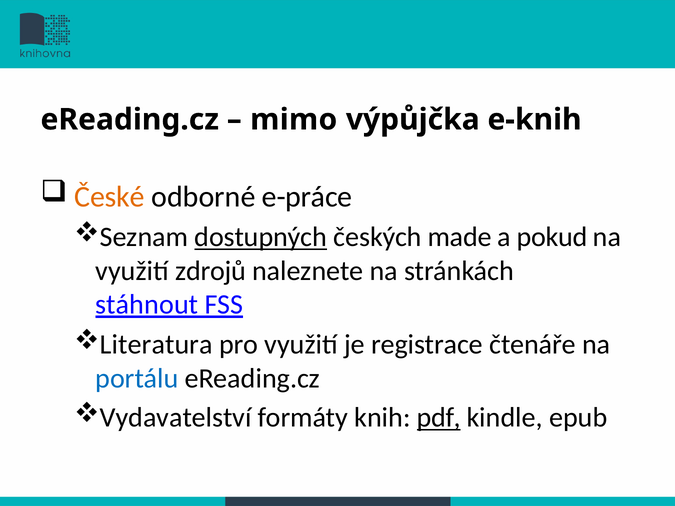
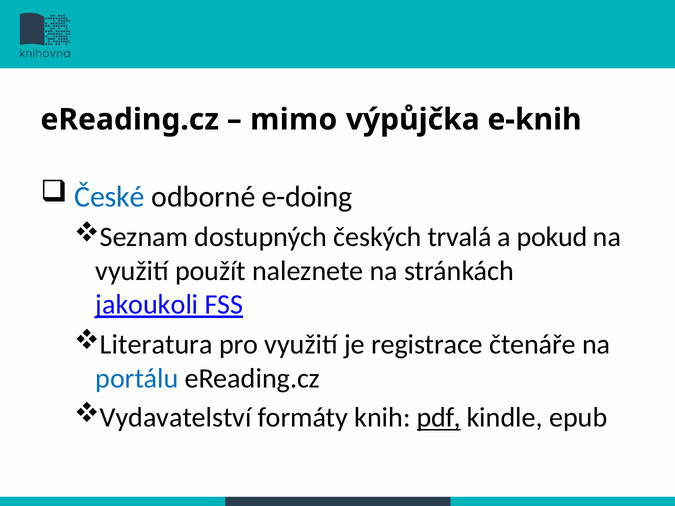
České colour: orange -> blue
e-práce: e-práce -> e-doing
dostupných underline: present -> none
made: made -> trvalá
zdrojů: zdrojů -> použít
stáhnout: stáhnout -> jakoukoli
